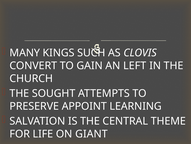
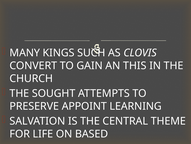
LEFT: LEFT -> THIS
GIANT: GIANT -> BASED
